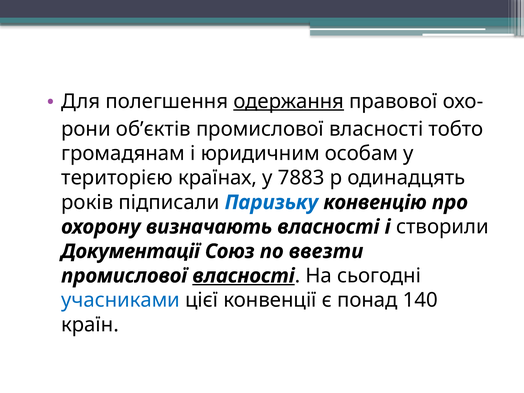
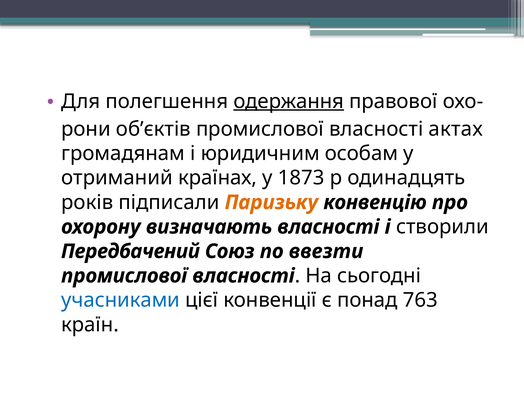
тобто: тобто -> актах
територією: територією -> отриманий
7883: 7883 -> 1873
Паризьку colour: blue -> orange
Документації: Документації -> Передбачений
власності at (244, 276) underline: present -> none
140: 140 -> 763
